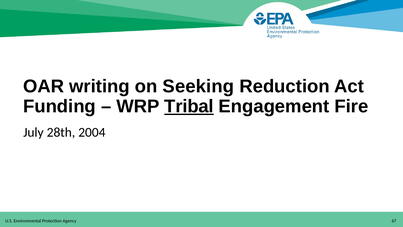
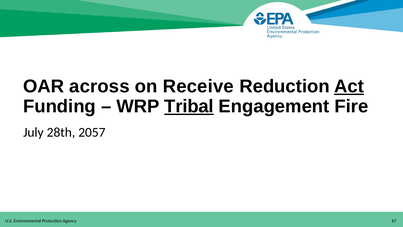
writing: writing -> across
Seeking: Seeking -> Receive
Act underline: none -> present
2004: 2004 -> 2057
